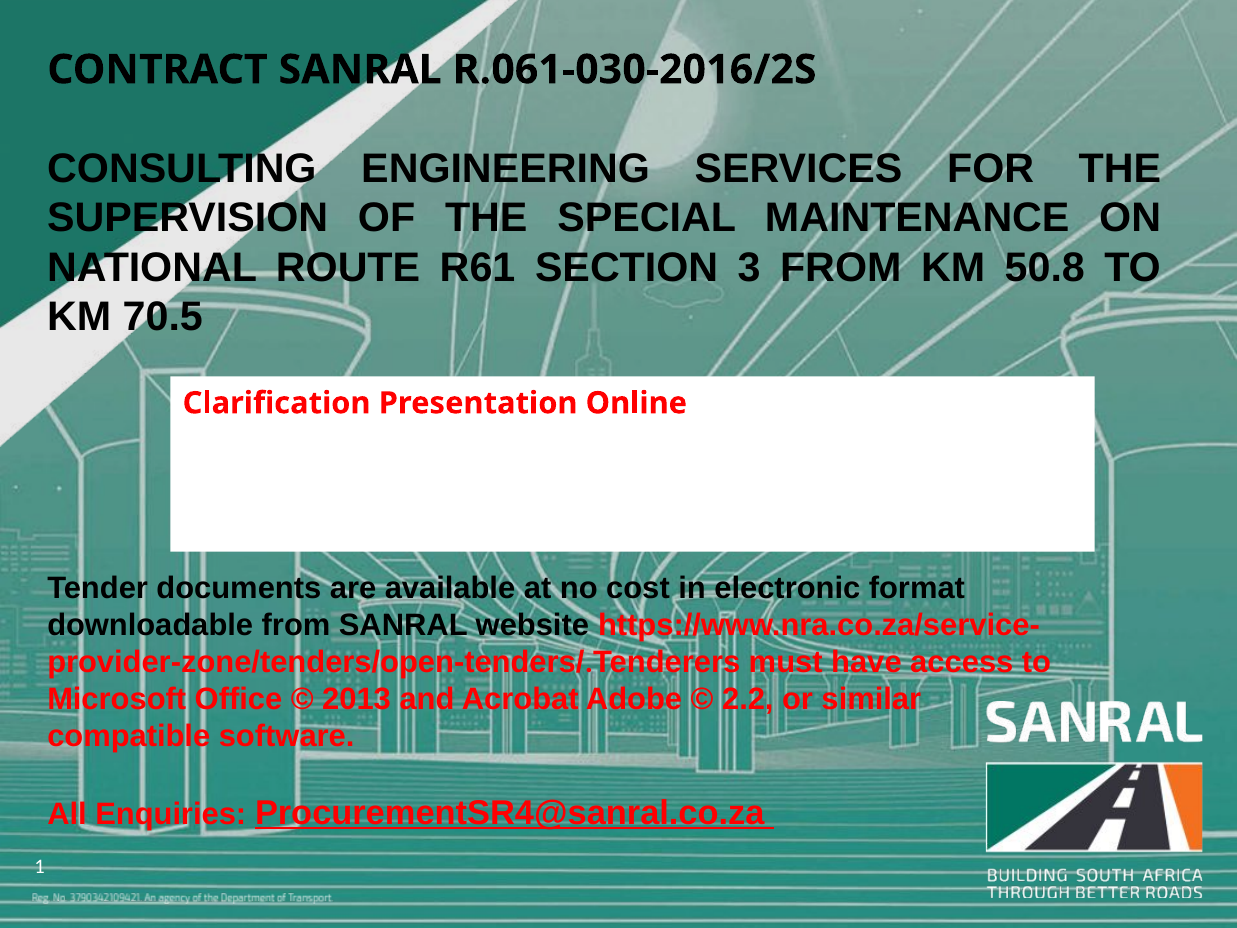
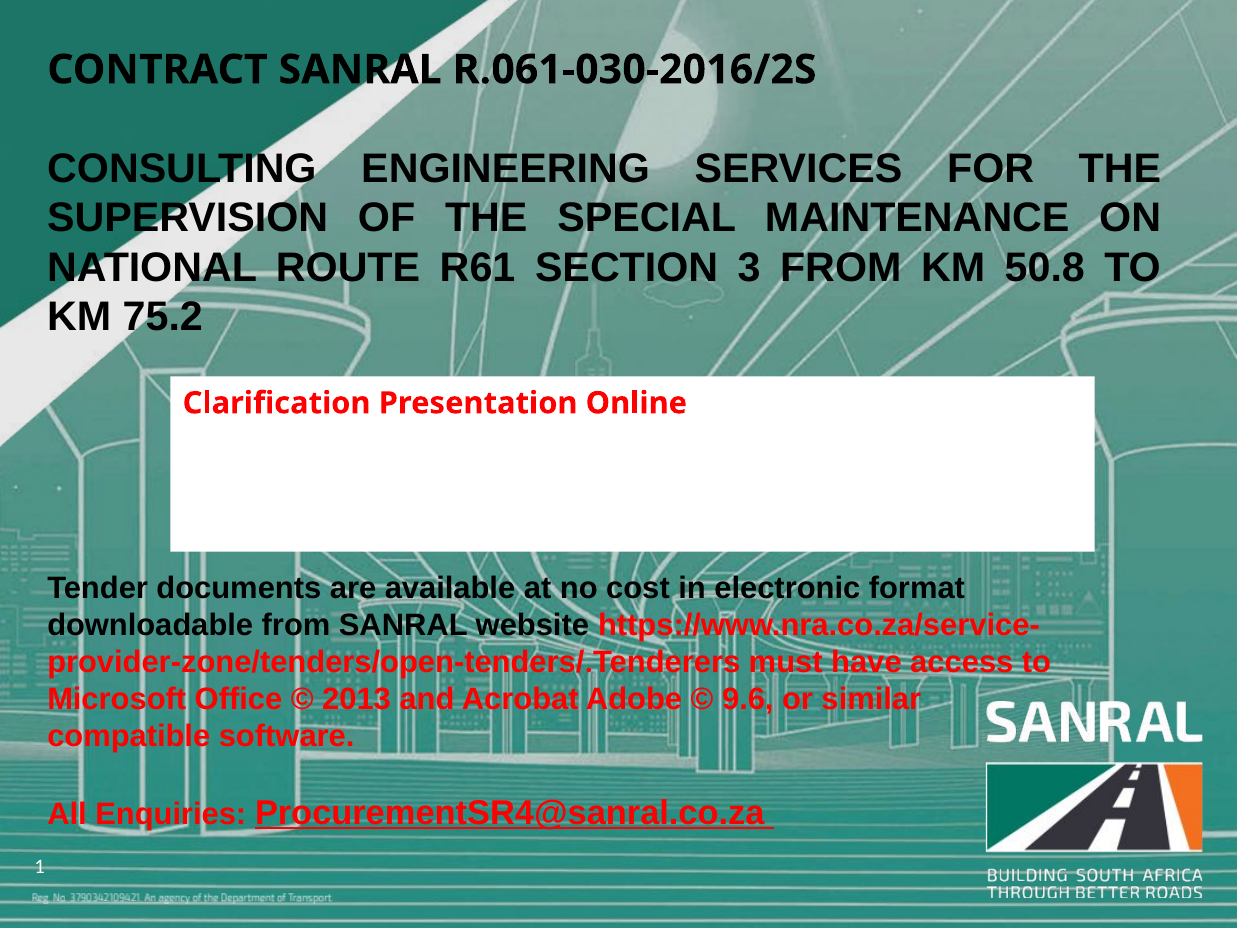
70.5: 70.5 -> 75.2
2.2: 2.2 -> 9.6
